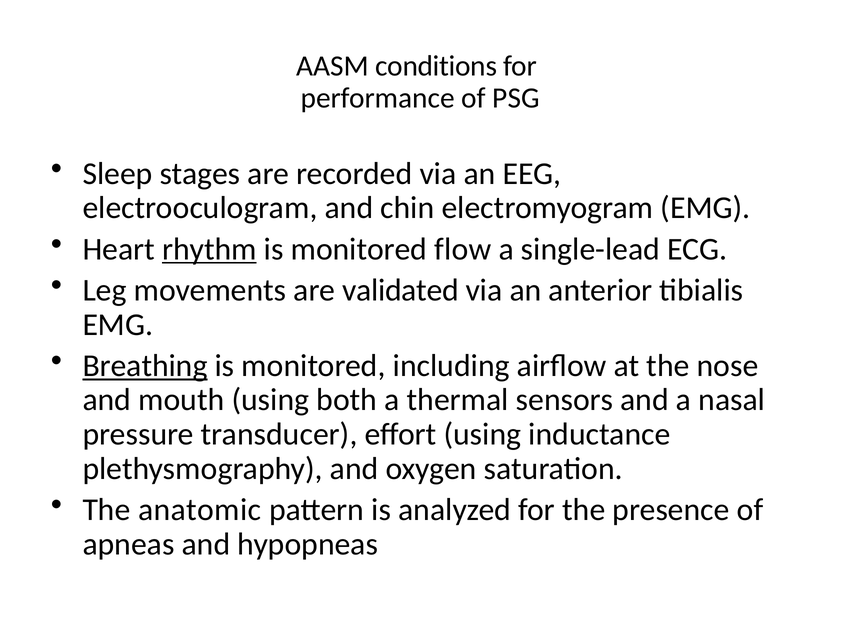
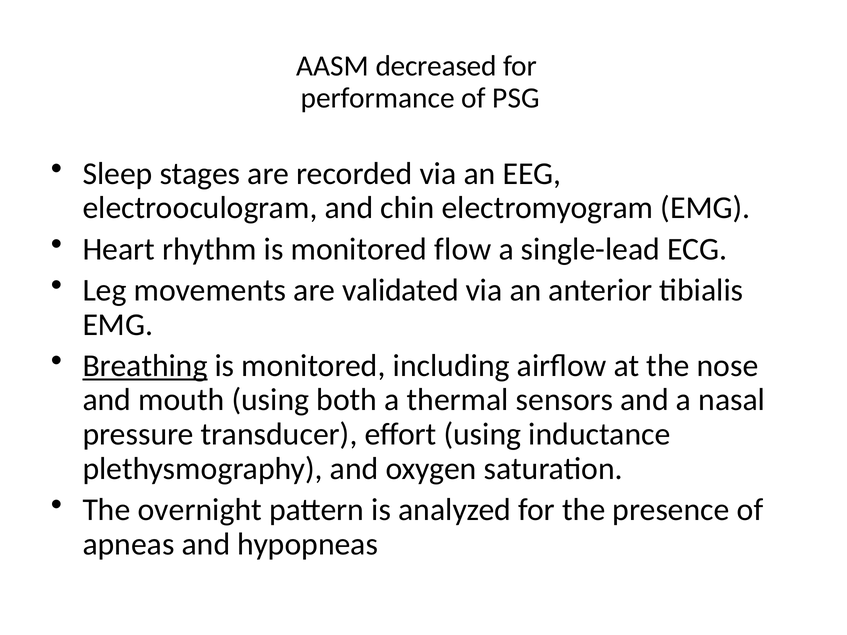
conditions: conditions -> decreased
rhythm underline: present -> none
anatomic: anatomic -> overnight
